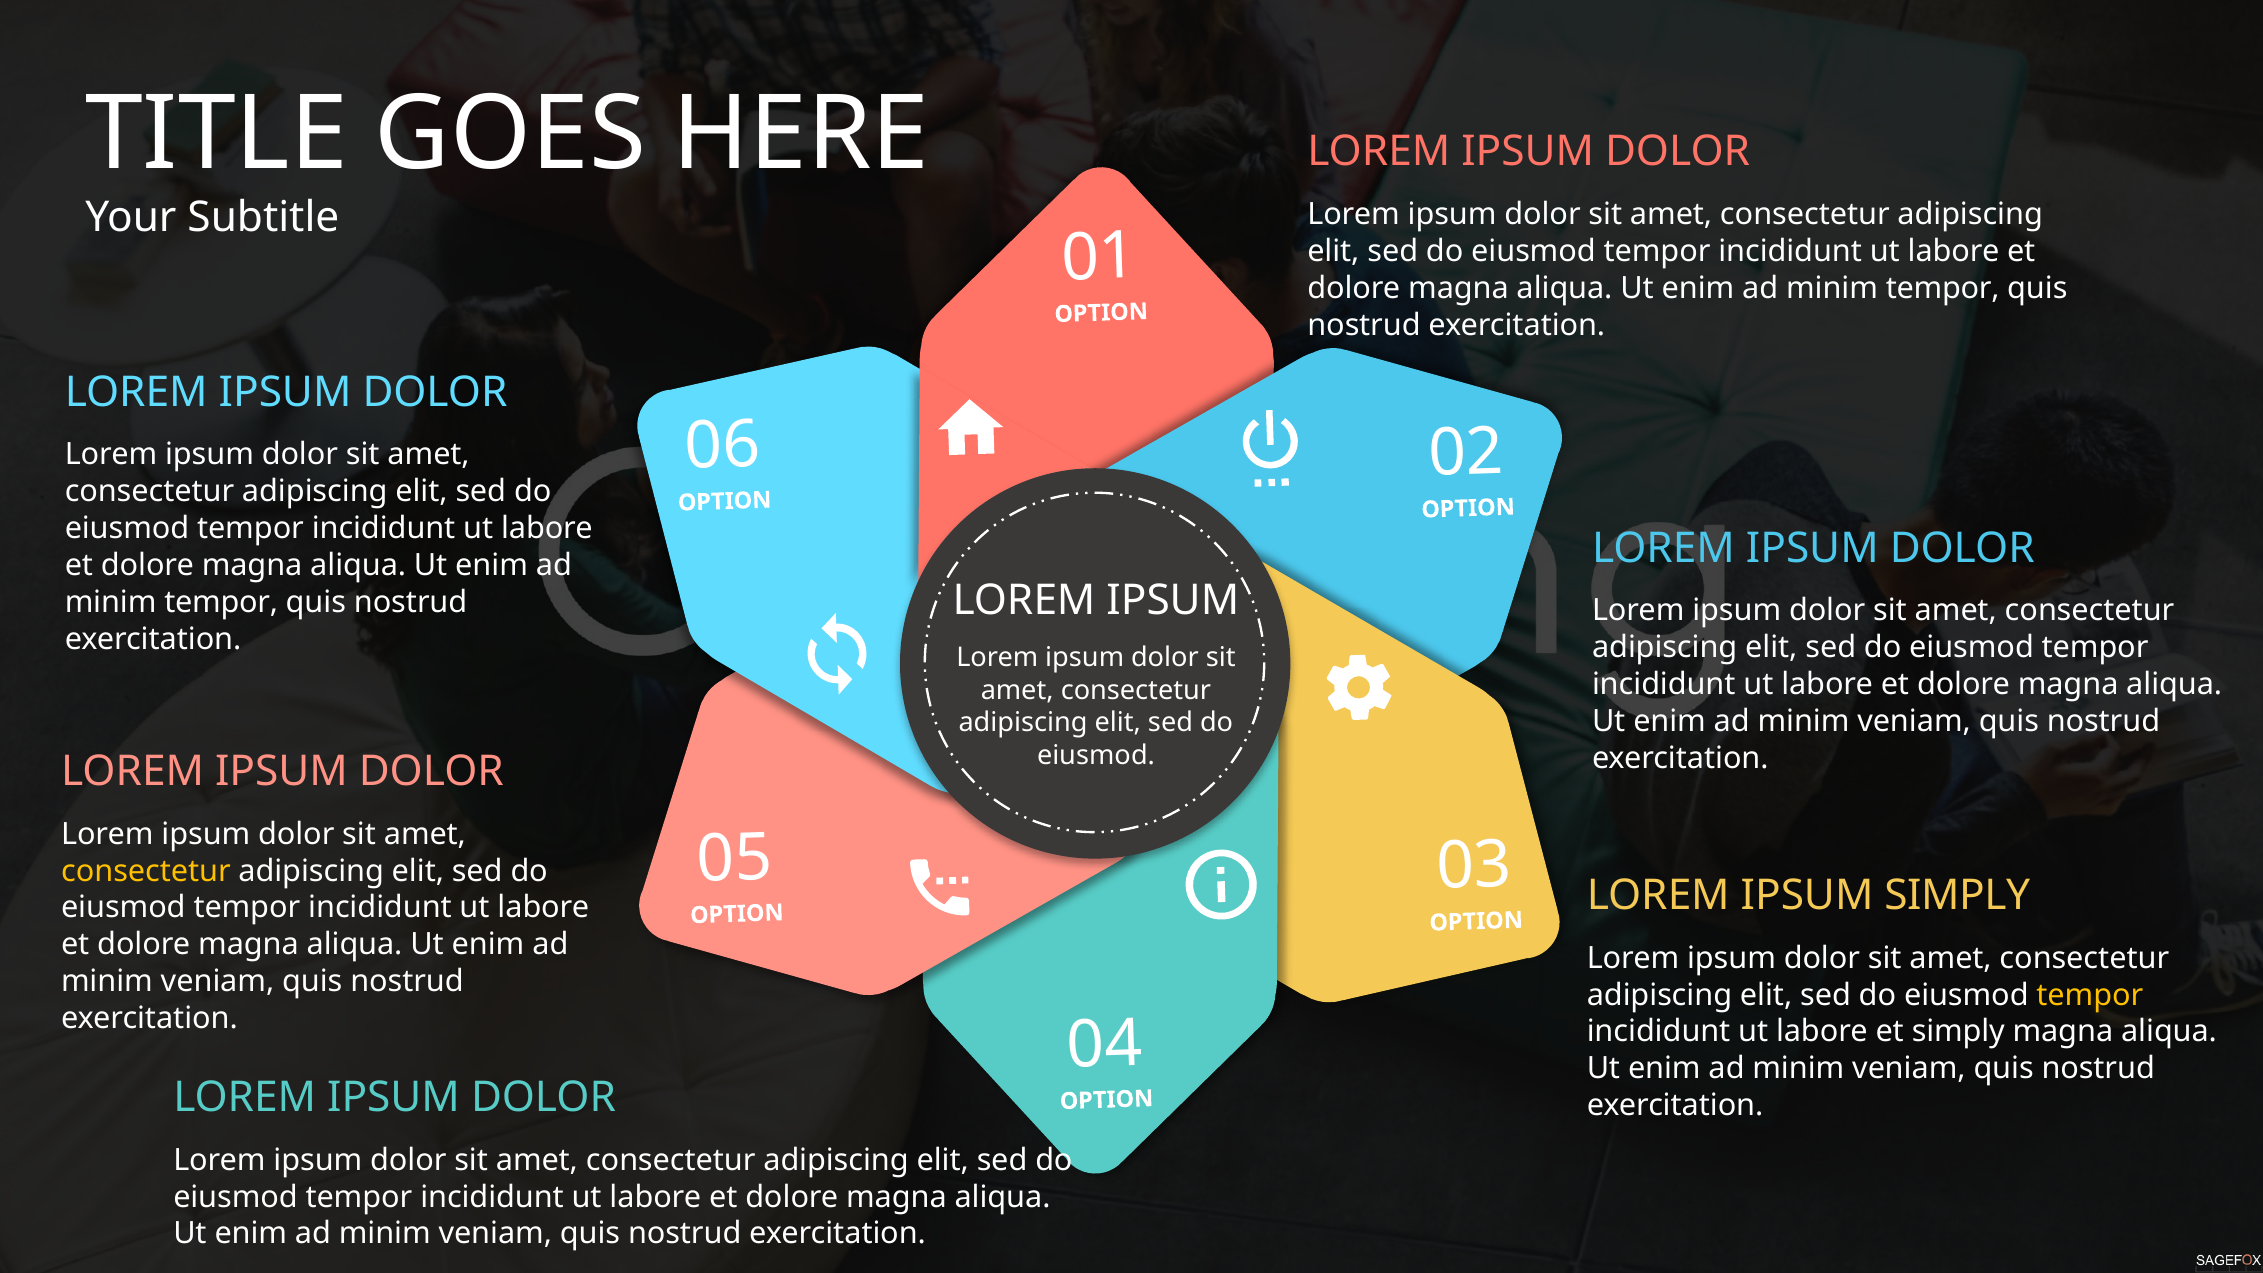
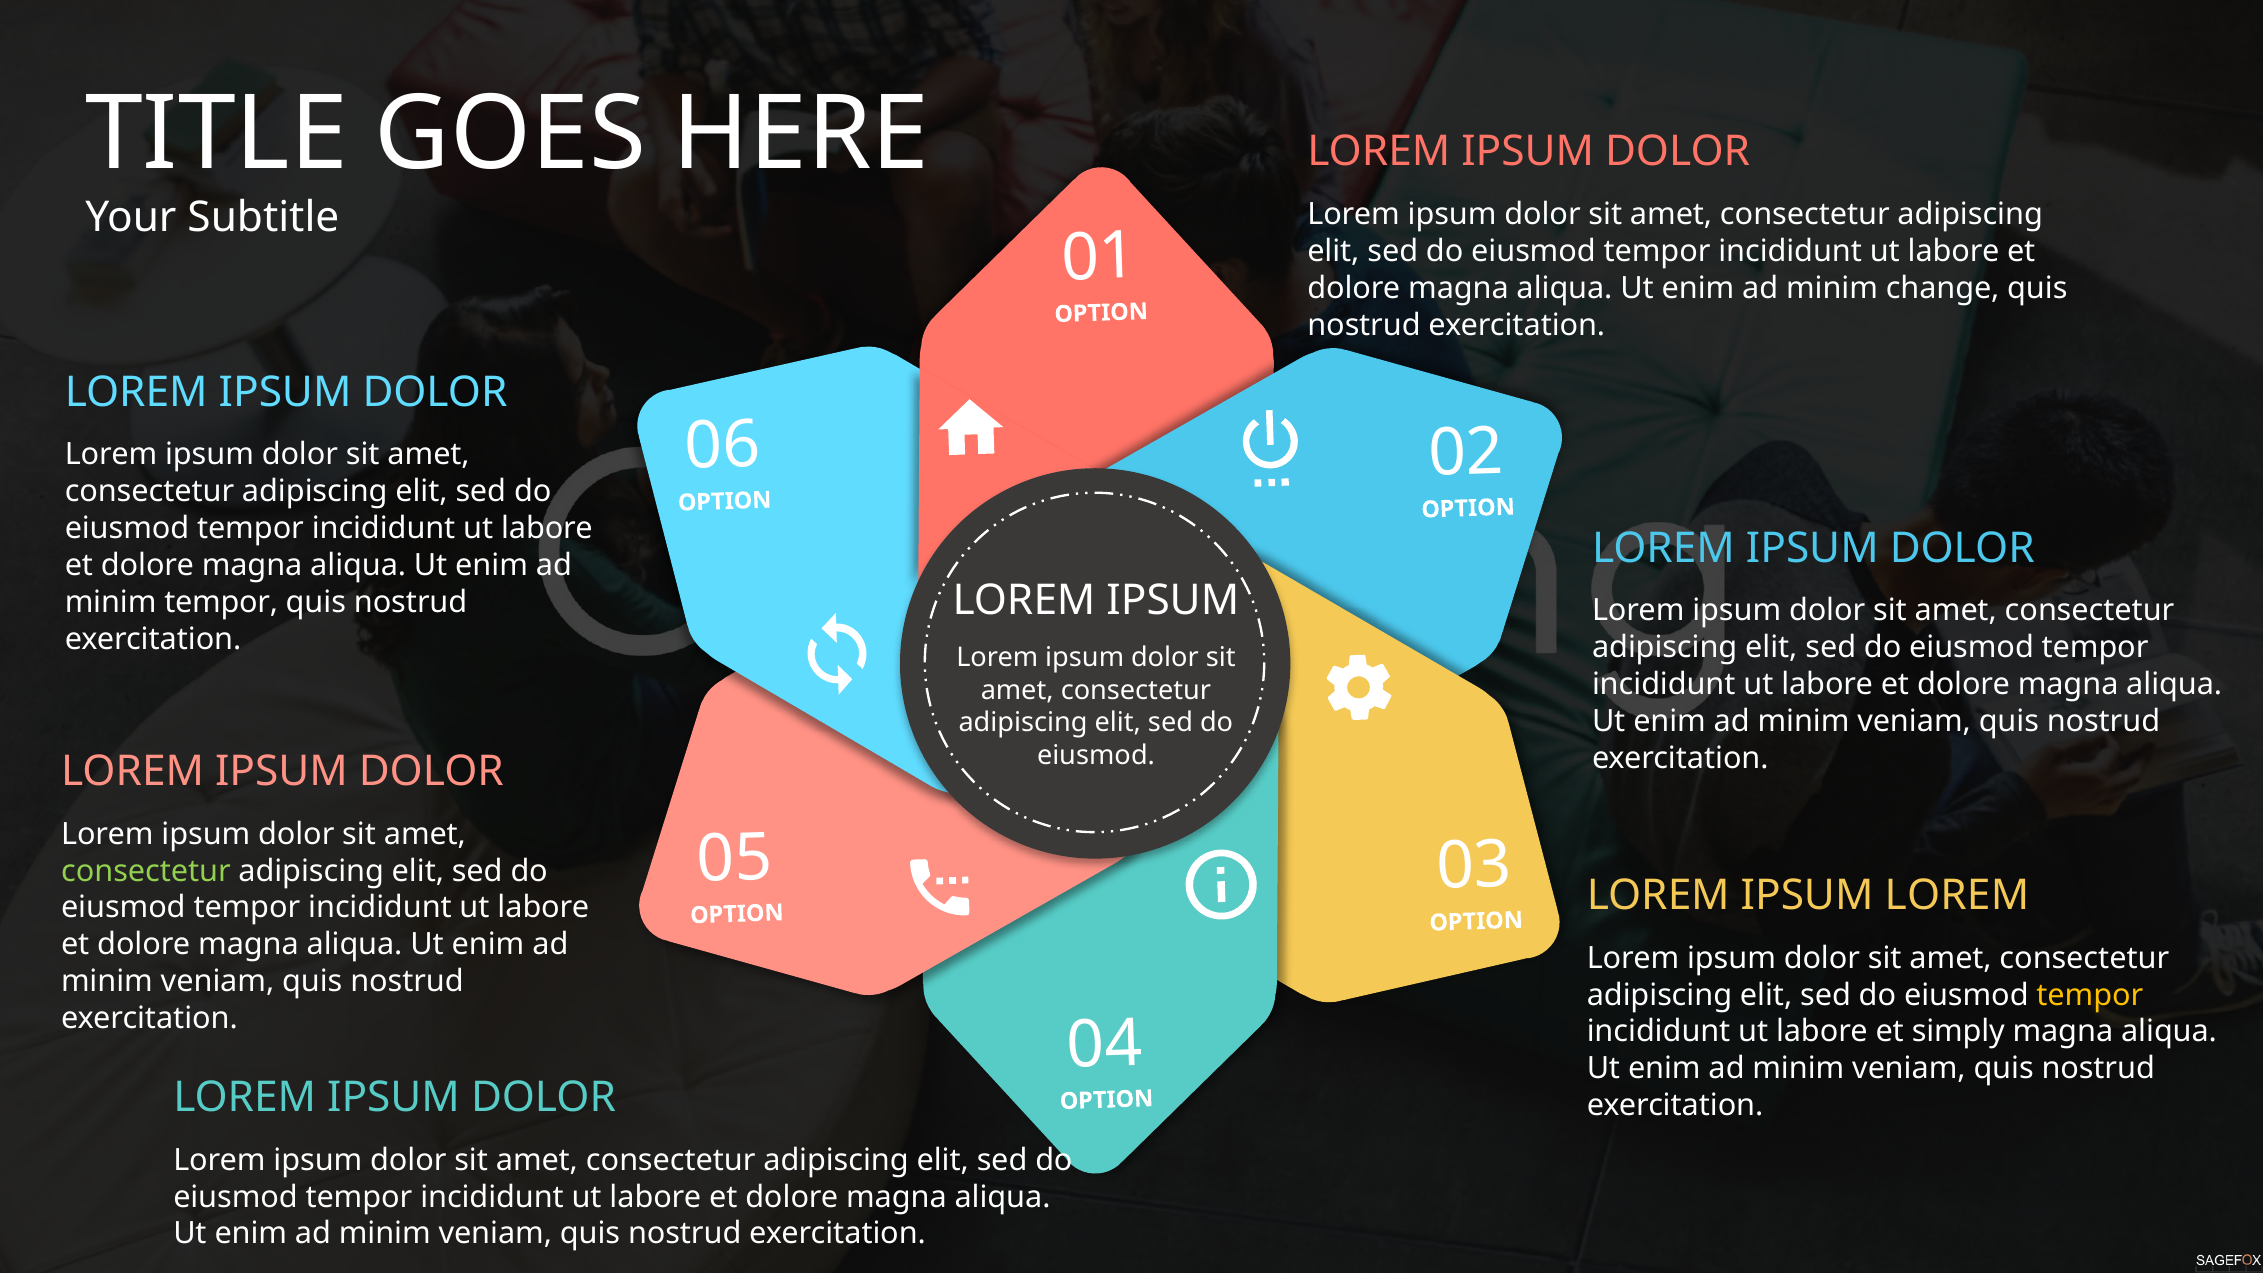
tempor at (1943, 288): tempor -> change
consectetur at (146, 871) colour: yellow -> light green
SIMPLY at (1957, 895): SIMPLY -> LOREM
